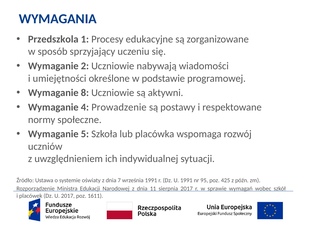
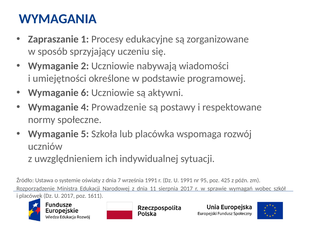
Przedszkola: Przedszkola -> Zapraszanie
8: 8 -> 6
